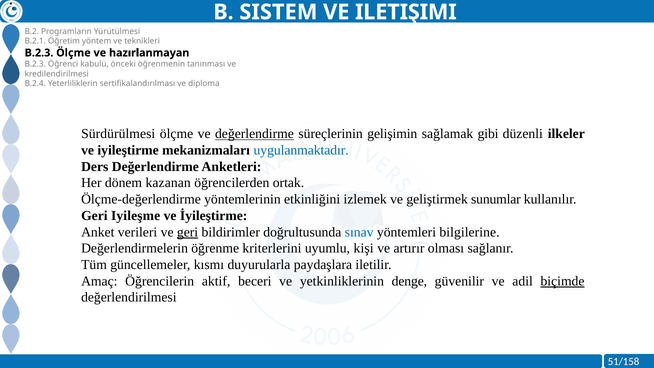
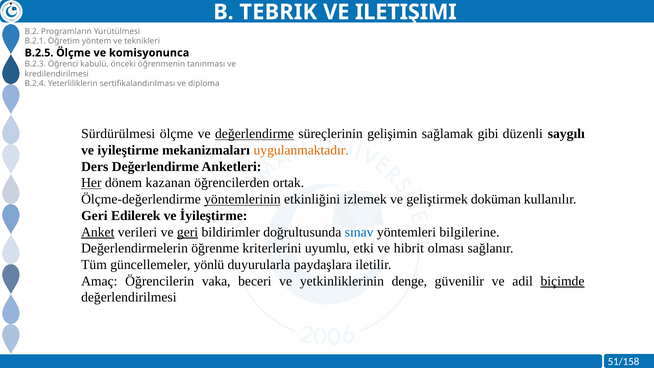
SISTEM: SISTEM -> TEBRIK
B.2.3 at (39, 53): B.2.3 -> B.2.5
hazırlanmayan: hazırlanmayan -> komisyonunca
ilkeler: ilkeler -> saygılı
uygulanmaktadır colour: blue -> orange
Her underline: none -> present
yöntemlerinin underline: none -> present
sunumlar: sunumlar -> doküman
Iyileşme: Iyileşme -> Edilerek
Anket underline: none -> present
kişi: kişi -> etki
artırır: artırır -> hibrit
kısmı: kısmı -> yönlü
aktif: aktif -> vaka
